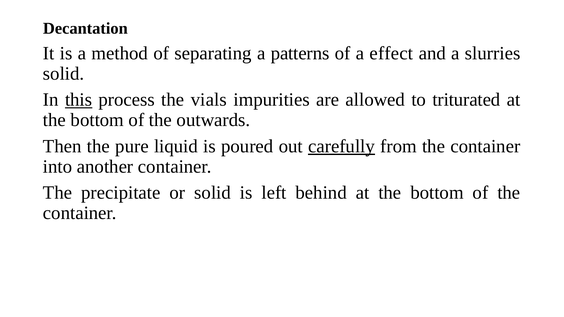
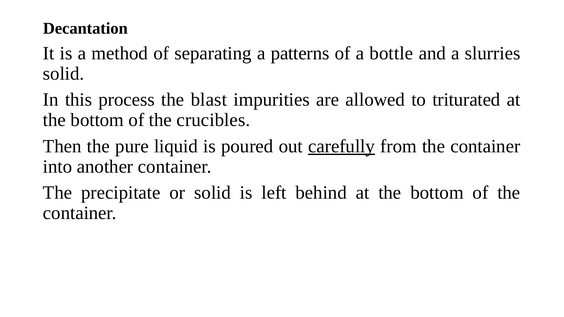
effect: effect -> bottle
this underline: present -> none
vials: vials -> blast
outwards: outwards -> crucibles
